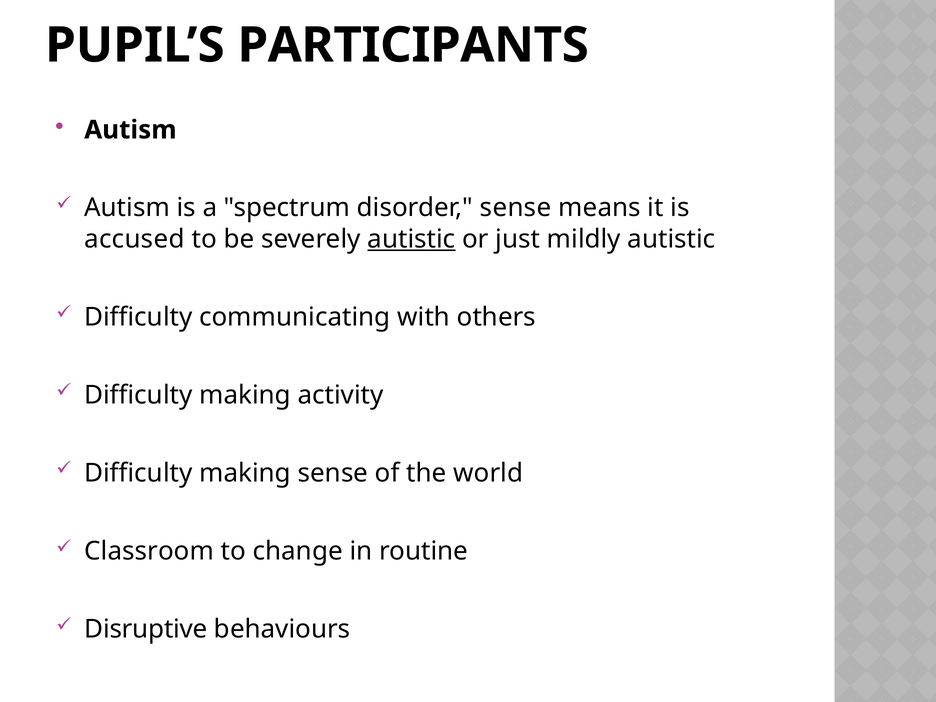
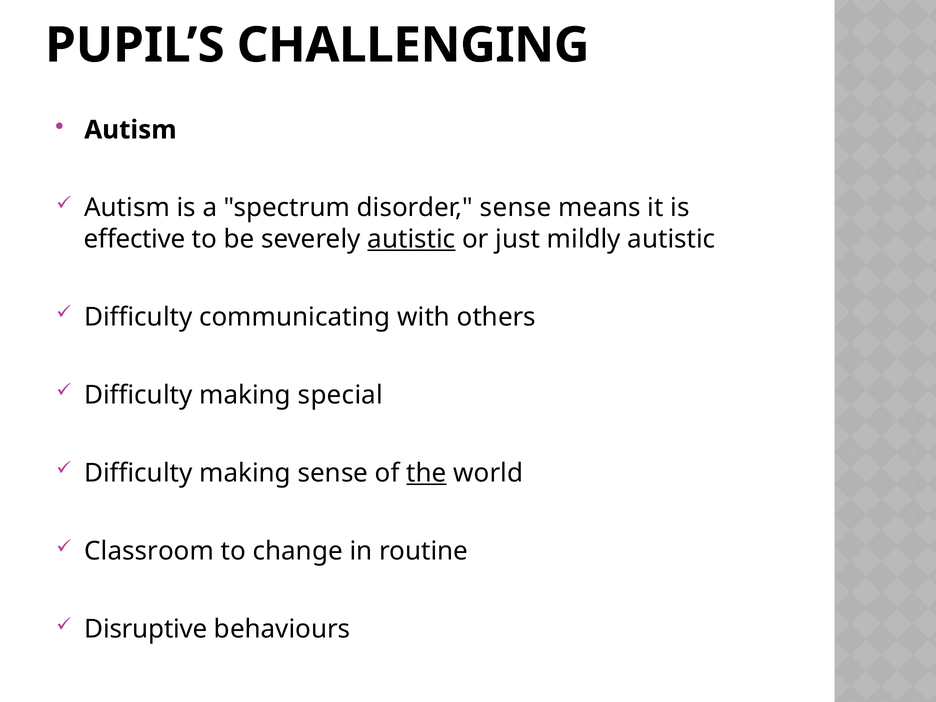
PARTICIPANTS: PARTICIPANTS -> CHALLENGING
accused: accused -> effective
activity: activity -> special
the underline: none -> present
